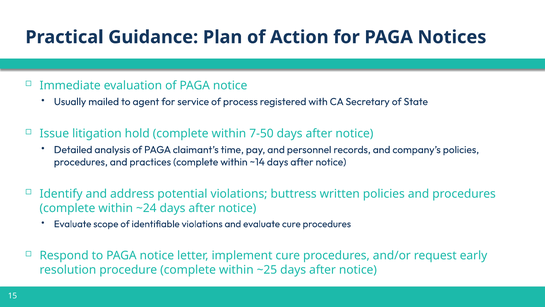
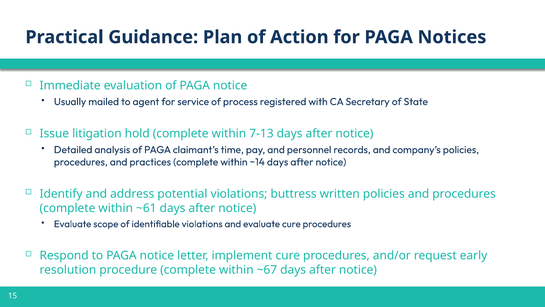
7-50: 7-50 -> 7-13
~24: ~24 -> ~61
~25: ~25 -> ~67
